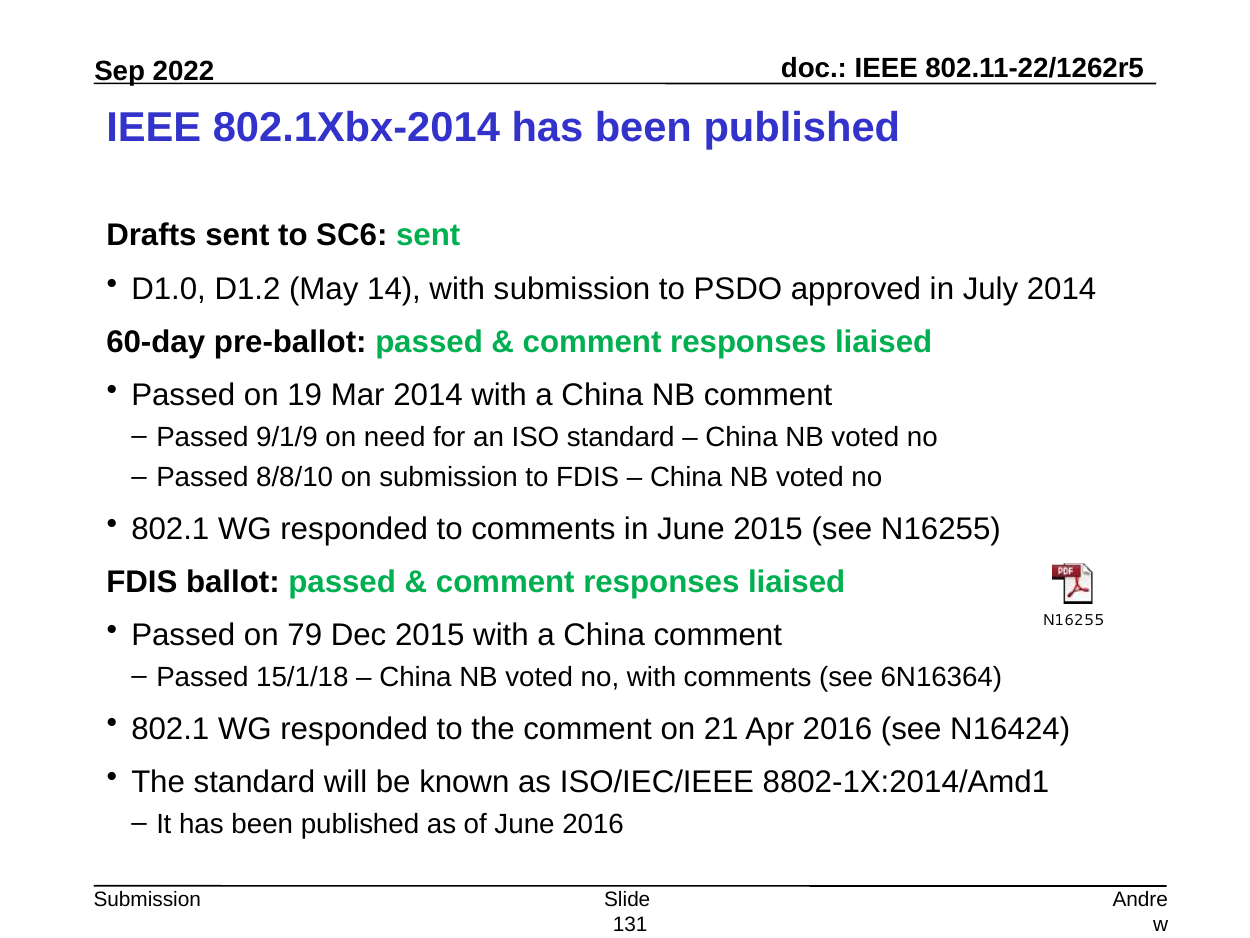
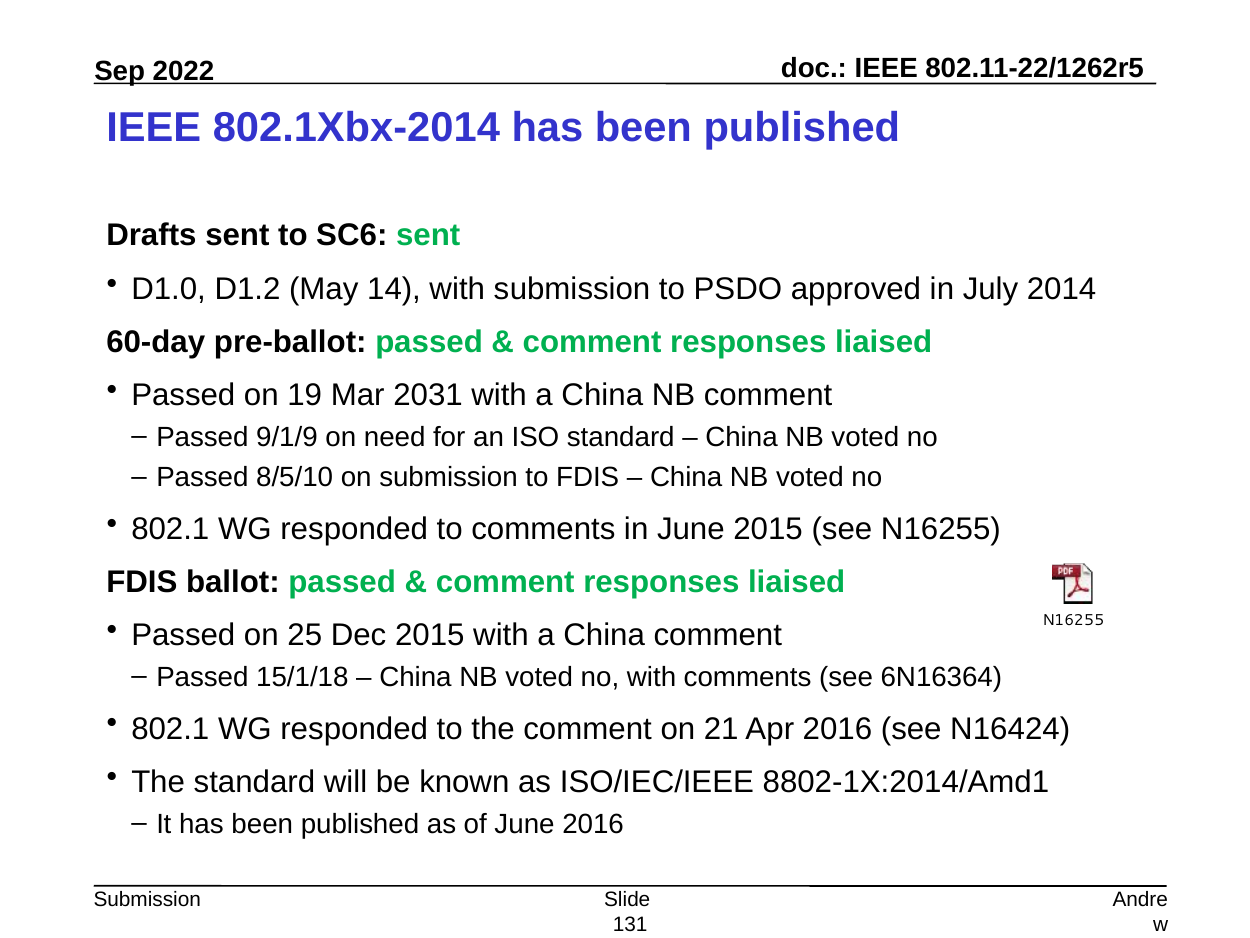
Mar 2014: 2014 -> 2031
8/8/10: 8/8/10 -> 8/5/10
79: 79 -> 25
